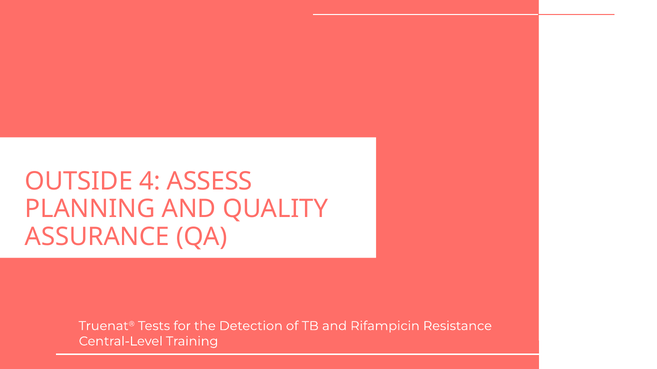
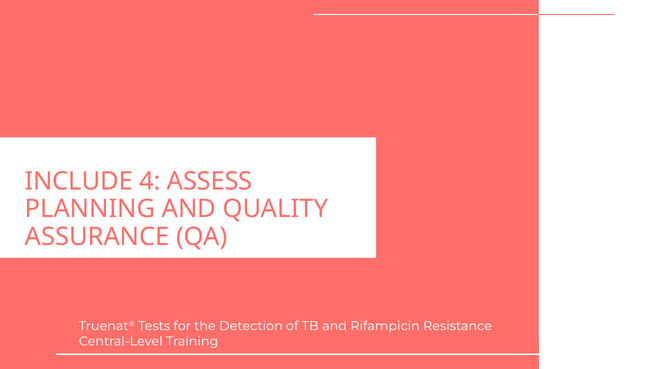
OUTSIDE: OUTSIDE -> INCLUDE
